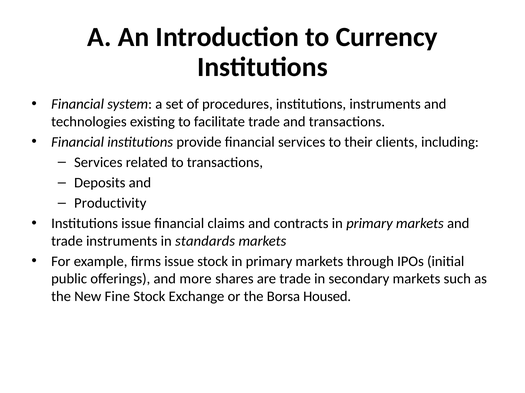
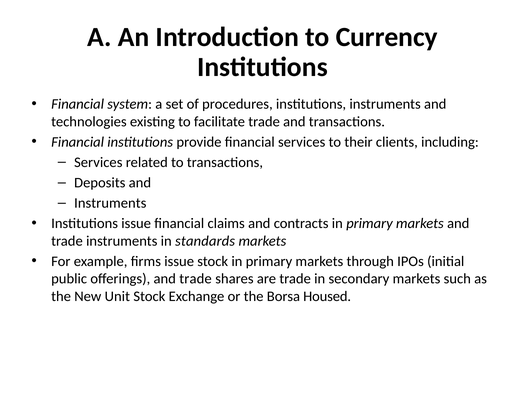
Productivity at (110, 203): Productivity -> Instruments
offerings and more: more -> trade
Fine: Fine -> Unit
